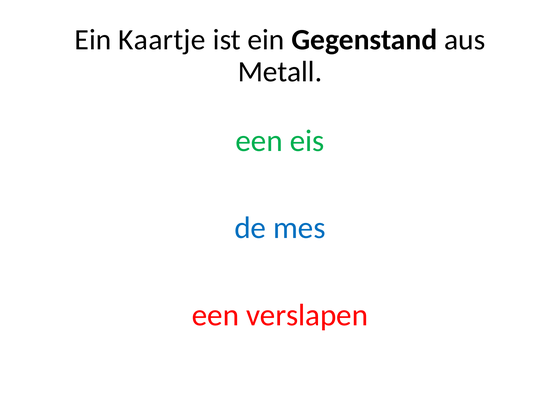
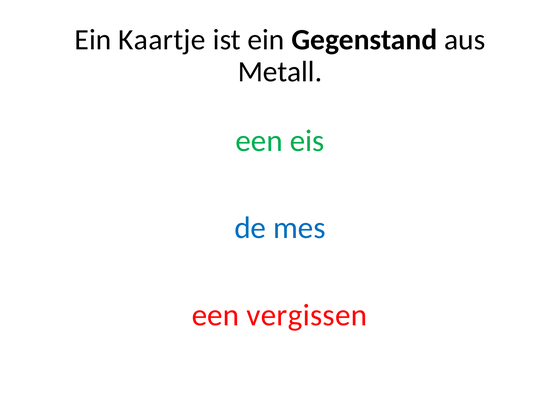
verslapen: verslapen -> vergissen
